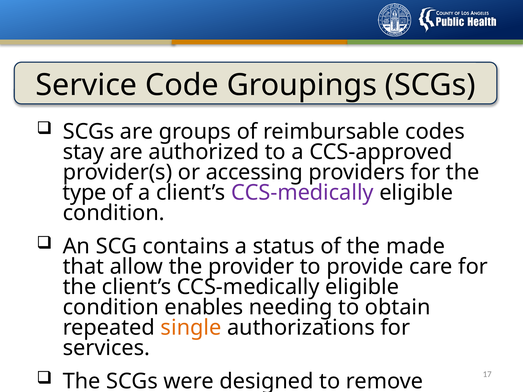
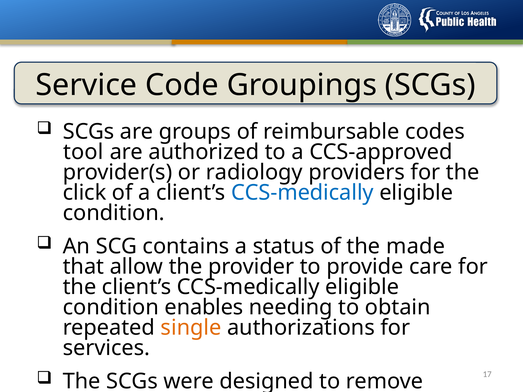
stay: stay -> tool
or accessing: accessing -> radiology
type: type -> click
CCS-medically at (302, 193) colour: purple -> blue
